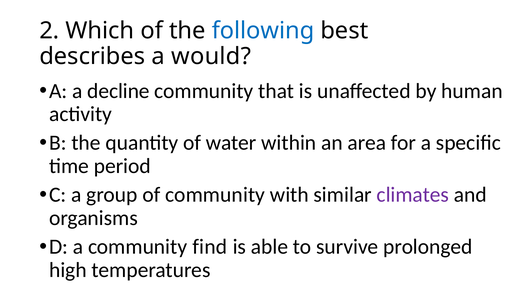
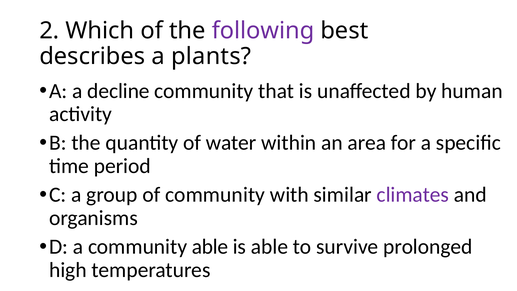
following colour: blue -> purple
would: would -> plants
community find: find -> able
